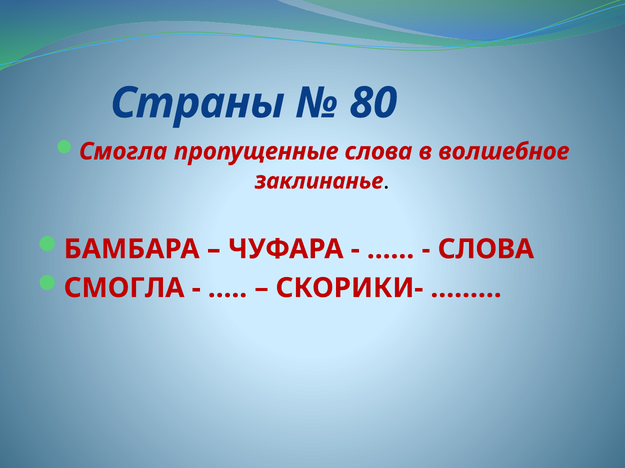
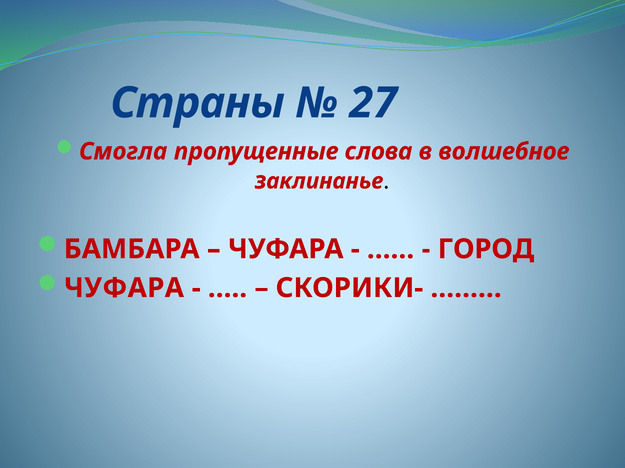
80: 80 -> 27
СЛОВА at (486, 249): СЛОВА -> ГОРОД
СМОГЛА at (124, 288): СМОГЛА -> ЧУФАРА
